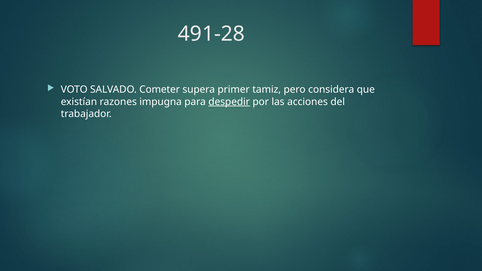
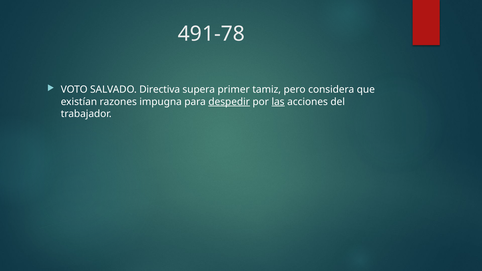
491-28: 491-28 -> 491-78
Cometer: Cometer -> Directiva
las underline: none -> present
